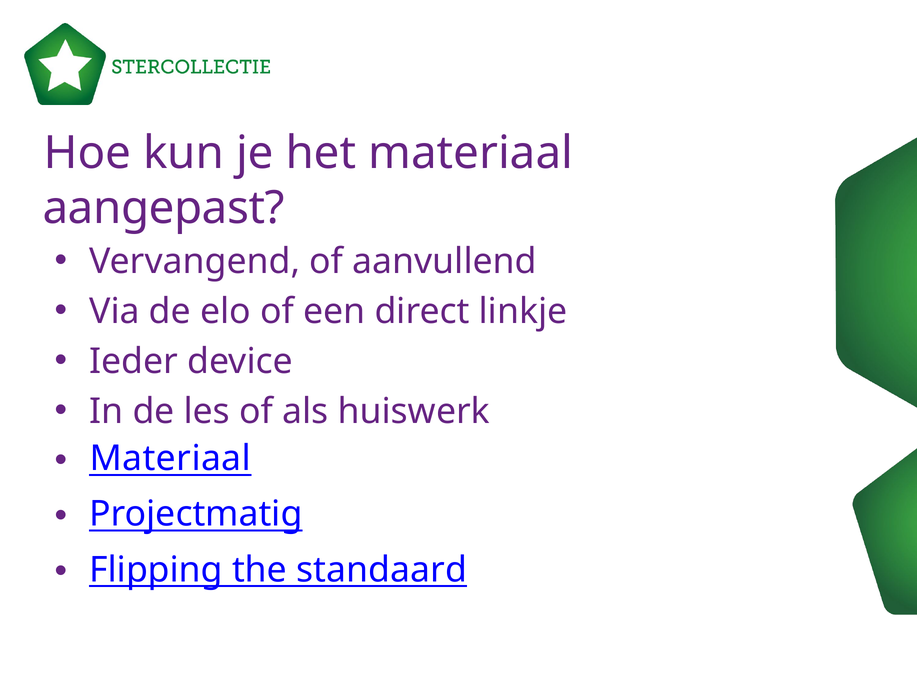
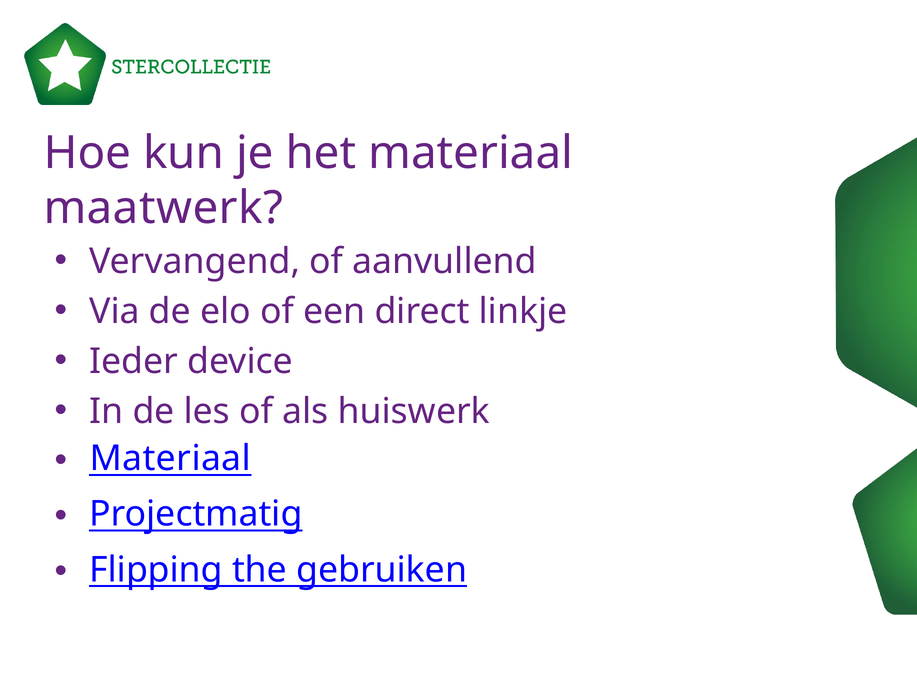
aangepast: aangepast -> maatwerk
standaard: standaard -> gebruiken
